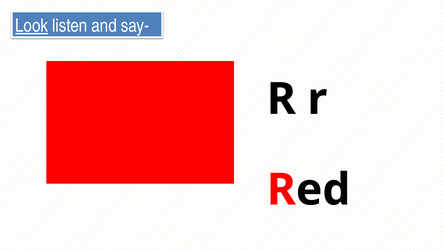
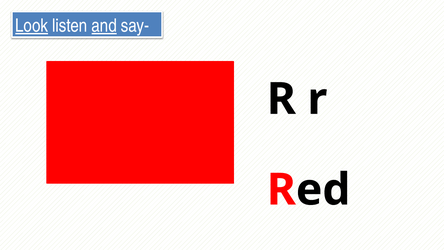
and underline: none -> present
